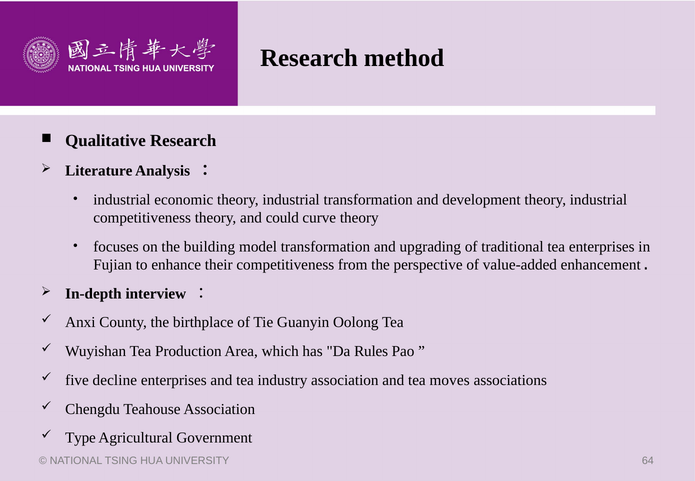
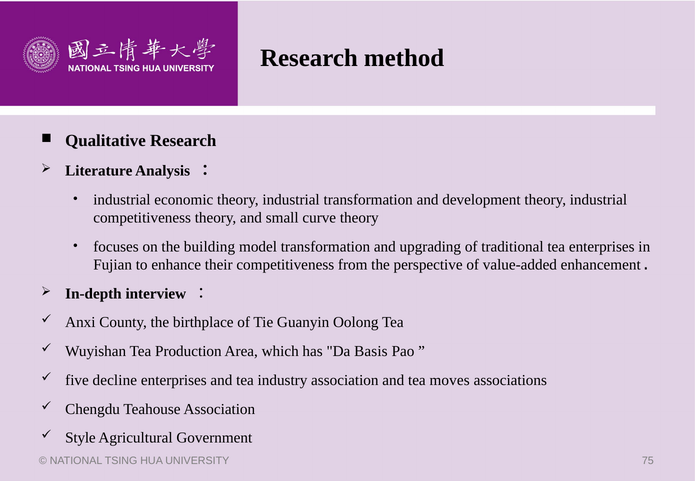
could: could -> small
Rules: Rules -> Basis
Type: Type -> Style
64: 64 -> 75
